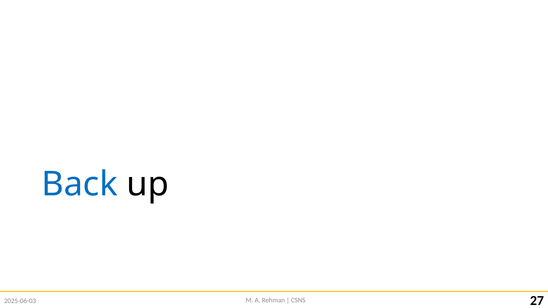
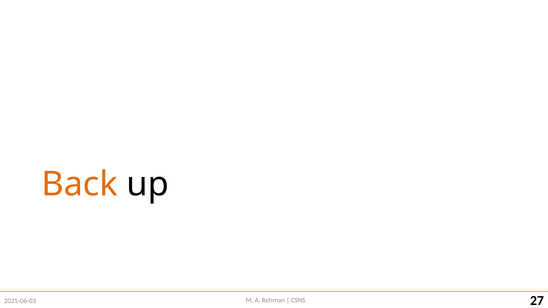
Back colour: blue -> orange
